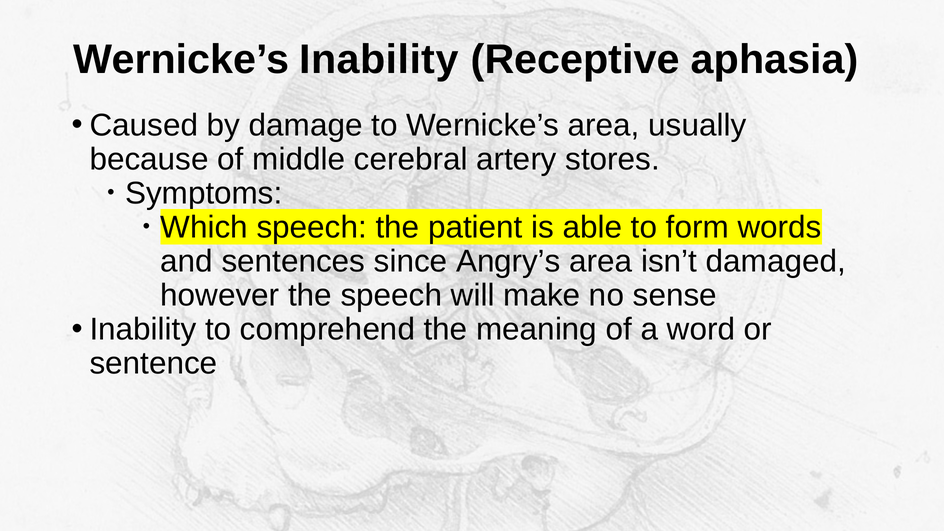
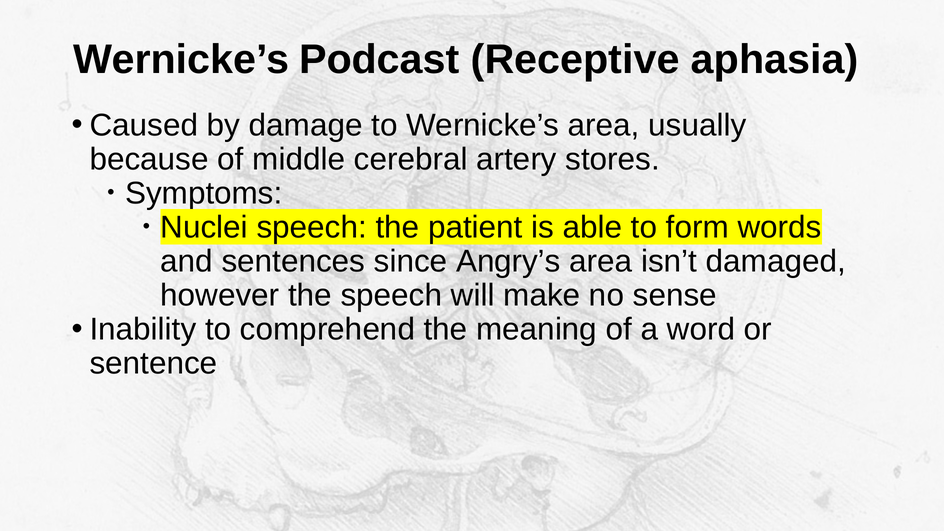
Wernicke’s Inability: Inability -> Podcast
Which: Which -> Nuclei
